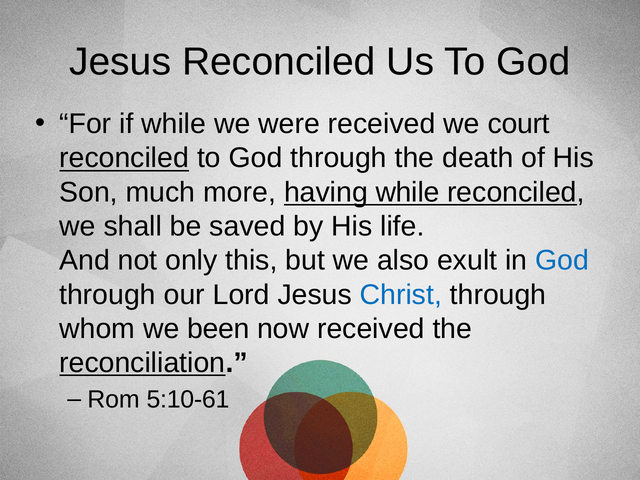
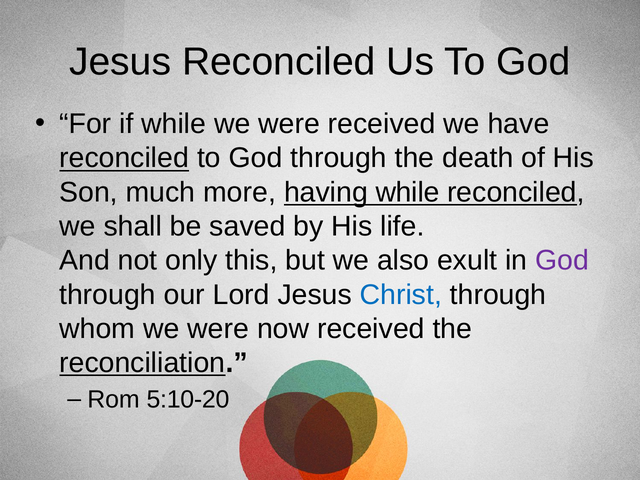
court: court -> have
God at (562, 260) colour: blue -> purple
whom we been: been -> were
5:10-61: 5:10-61 -> 5:10-20
